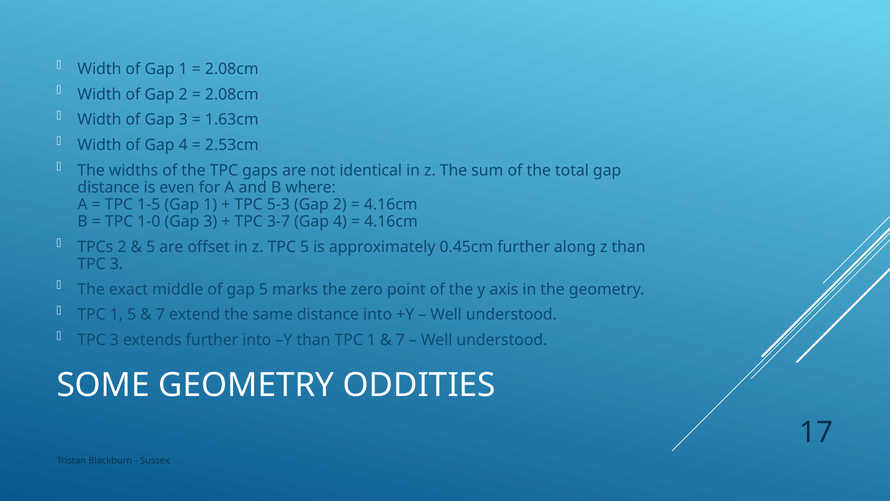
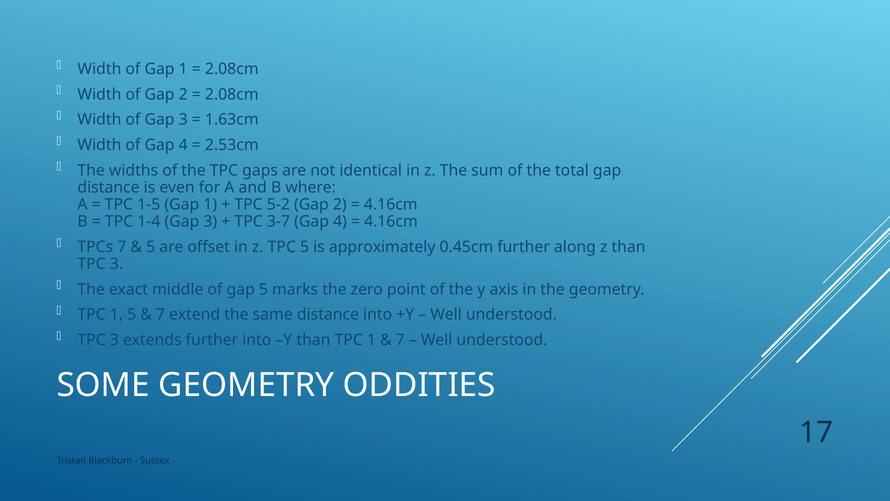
5-3: 5-3 -> 5-2
1-0: 1-0 -> 1-4
TPCs 2: 2 -> 7
